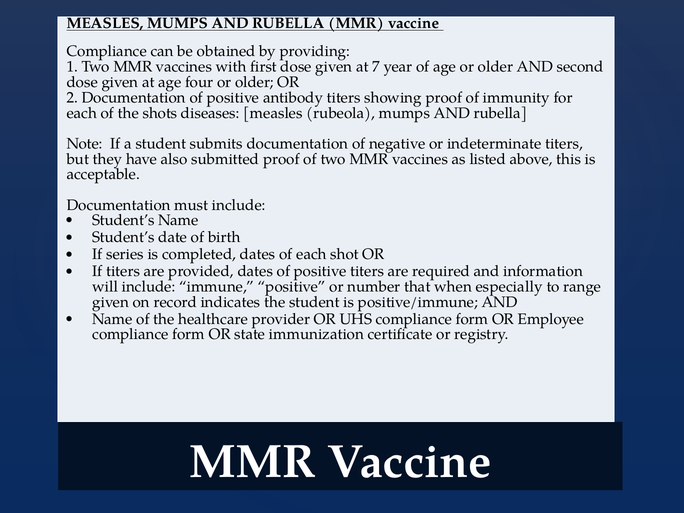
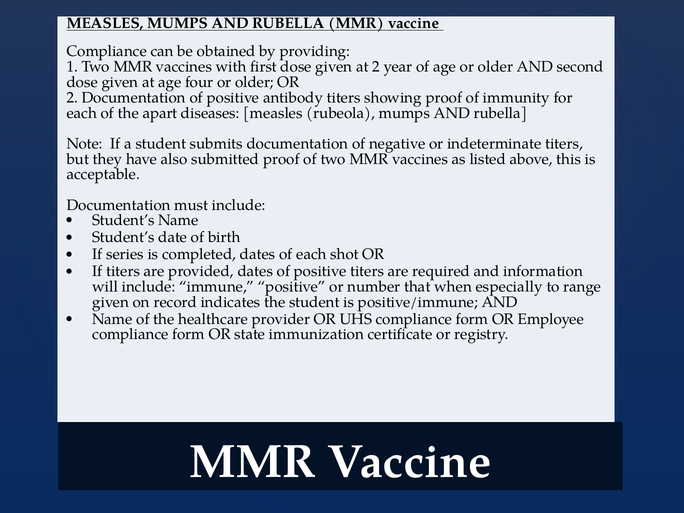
at 7: 7 -> 2
shots: shots -> apart
